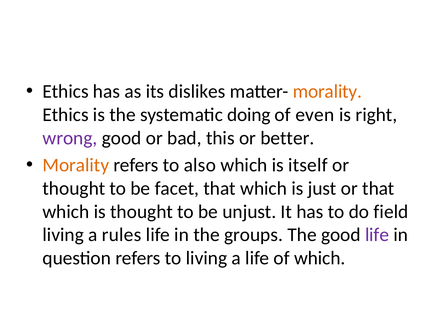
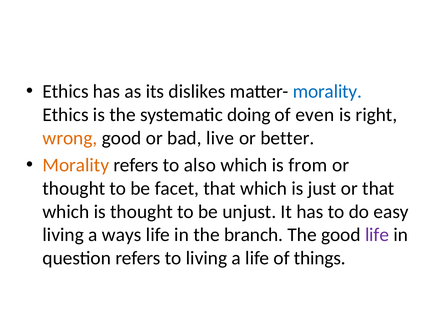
morality at (327, 91) colour: orange -> blue
wrong colour: purple -> orange
this: this -> live
itself: itself -> from
field: field -> easy
rules: rules -> ways
groups: groups -> branch
of which: which -> things
